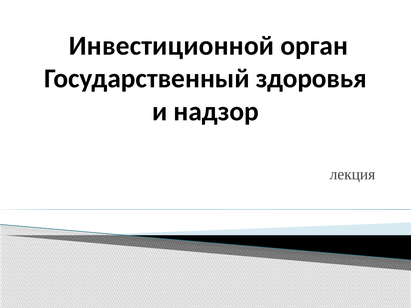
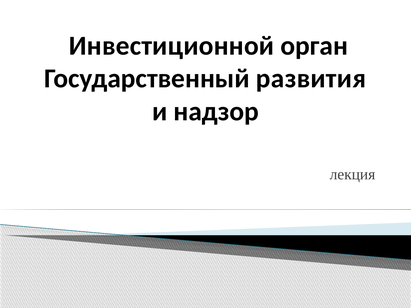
здоровья: здоровья -> развития
